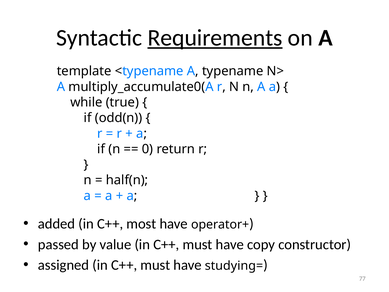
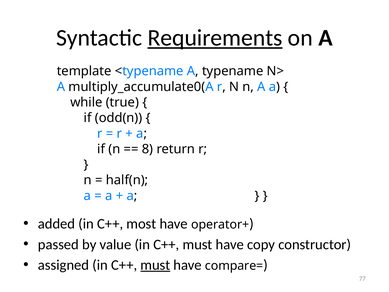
0: 0 -> 8
must at (155, 265) underline: none -> present
studying=: studying= -> compare=
